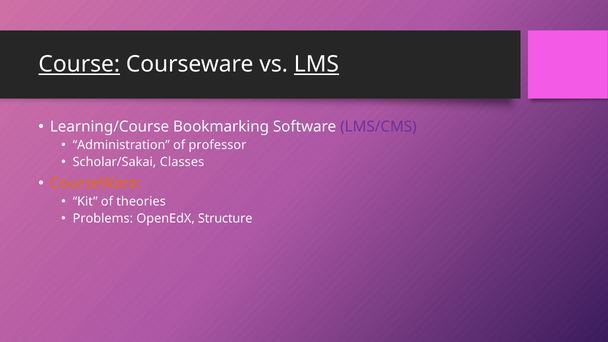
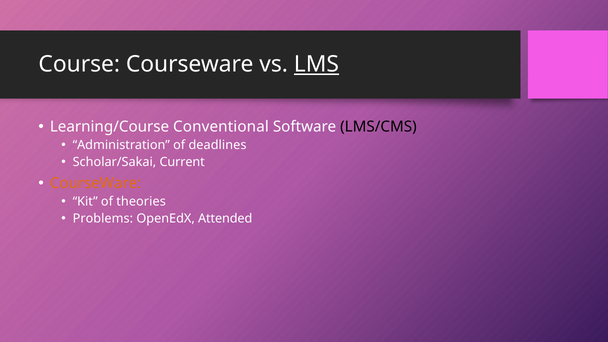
Course underline: present -> none
Bookmarking: Bookmarking -> Conventional
LMS/CMS colour: purple -> black
professor: professor -> deadlines
Classes: Classes -> Current
Structure: Structure -> Attended
